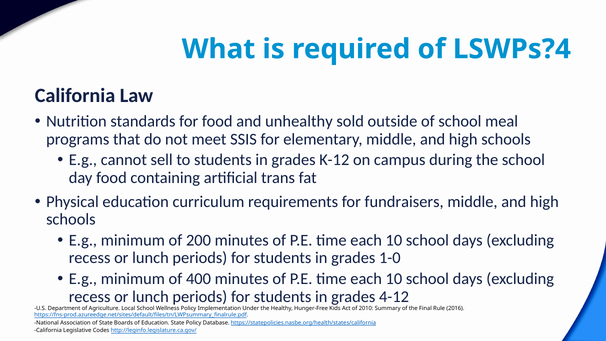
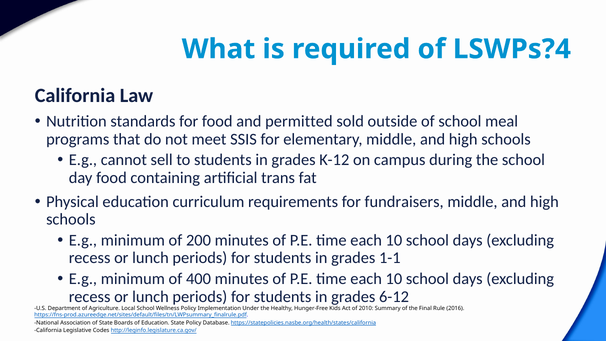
unhealthy: unhealthy -> permitted
1-0: 1-0 -> 1-1
4-12: 4-12 -> 6-12
